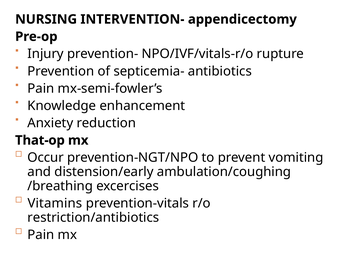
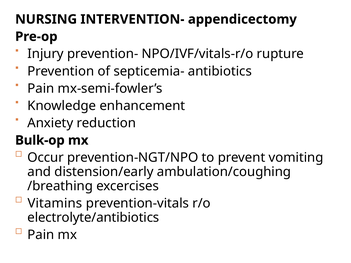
That-op: That-op -> Bulk-op
restriction/antibiotics: restriction/antibiotics -> electrolyte/antibiotics
